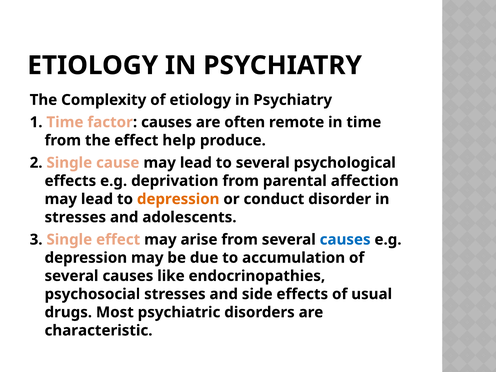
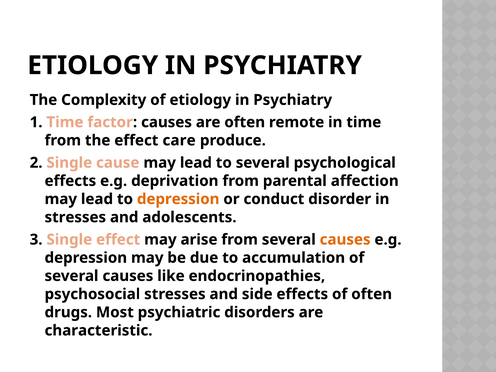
help: help -> care
causes at (345, 240) colour: blue -> orange
of usual: usual -> often
